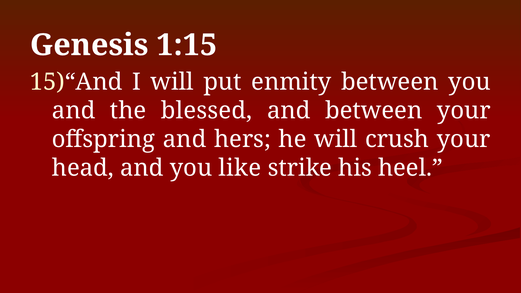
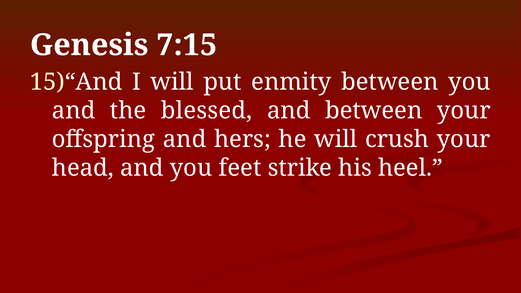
1:15: 1:15 -> 7:15
like: like -> feet
